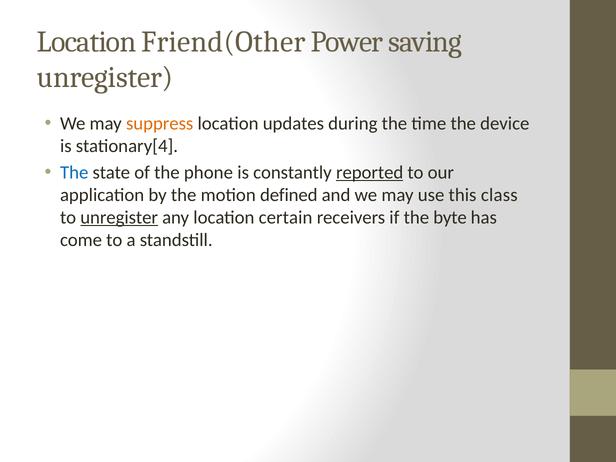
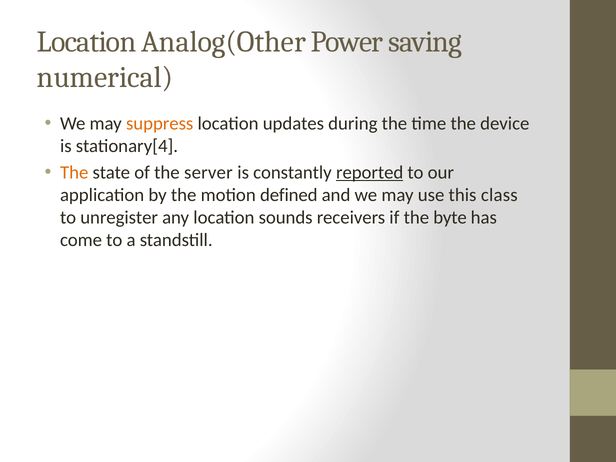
Friend(Other: Friend(Other -> Analog(Other
unregister at (105, 78): unregister -> numerical
The at (74, 172) colour: blue -> orange
phone: phone -> server
unregister at (119, 218) underline: present -> none
certain: certain -> sounds
